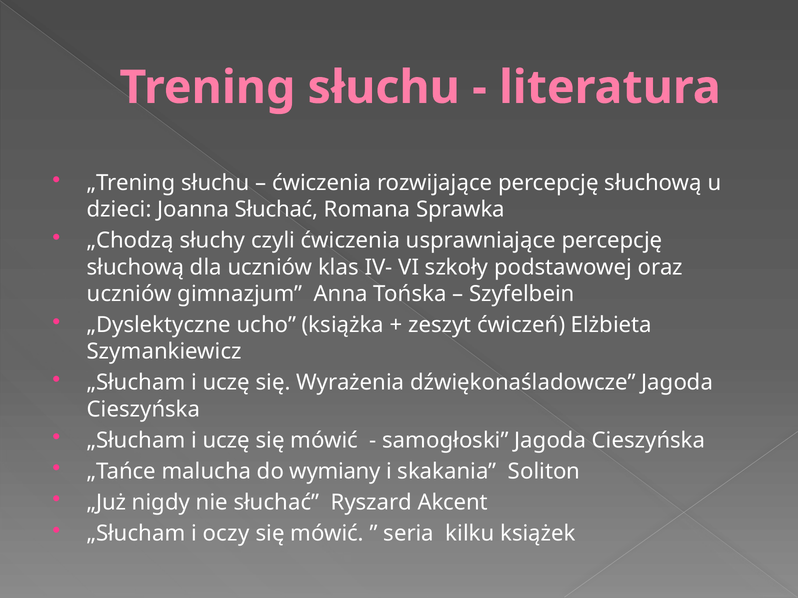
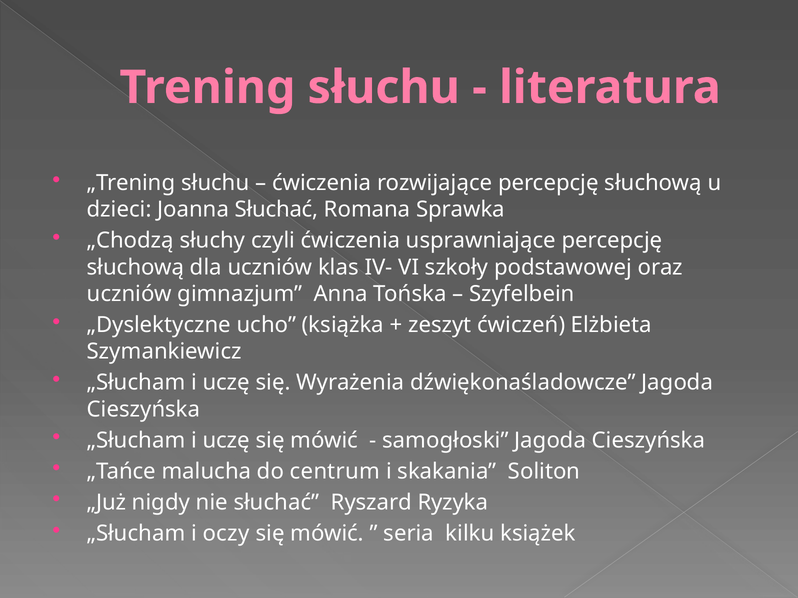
wymiany: wymiany -> centrum
Akcent: Akcent -> Ryzyka
